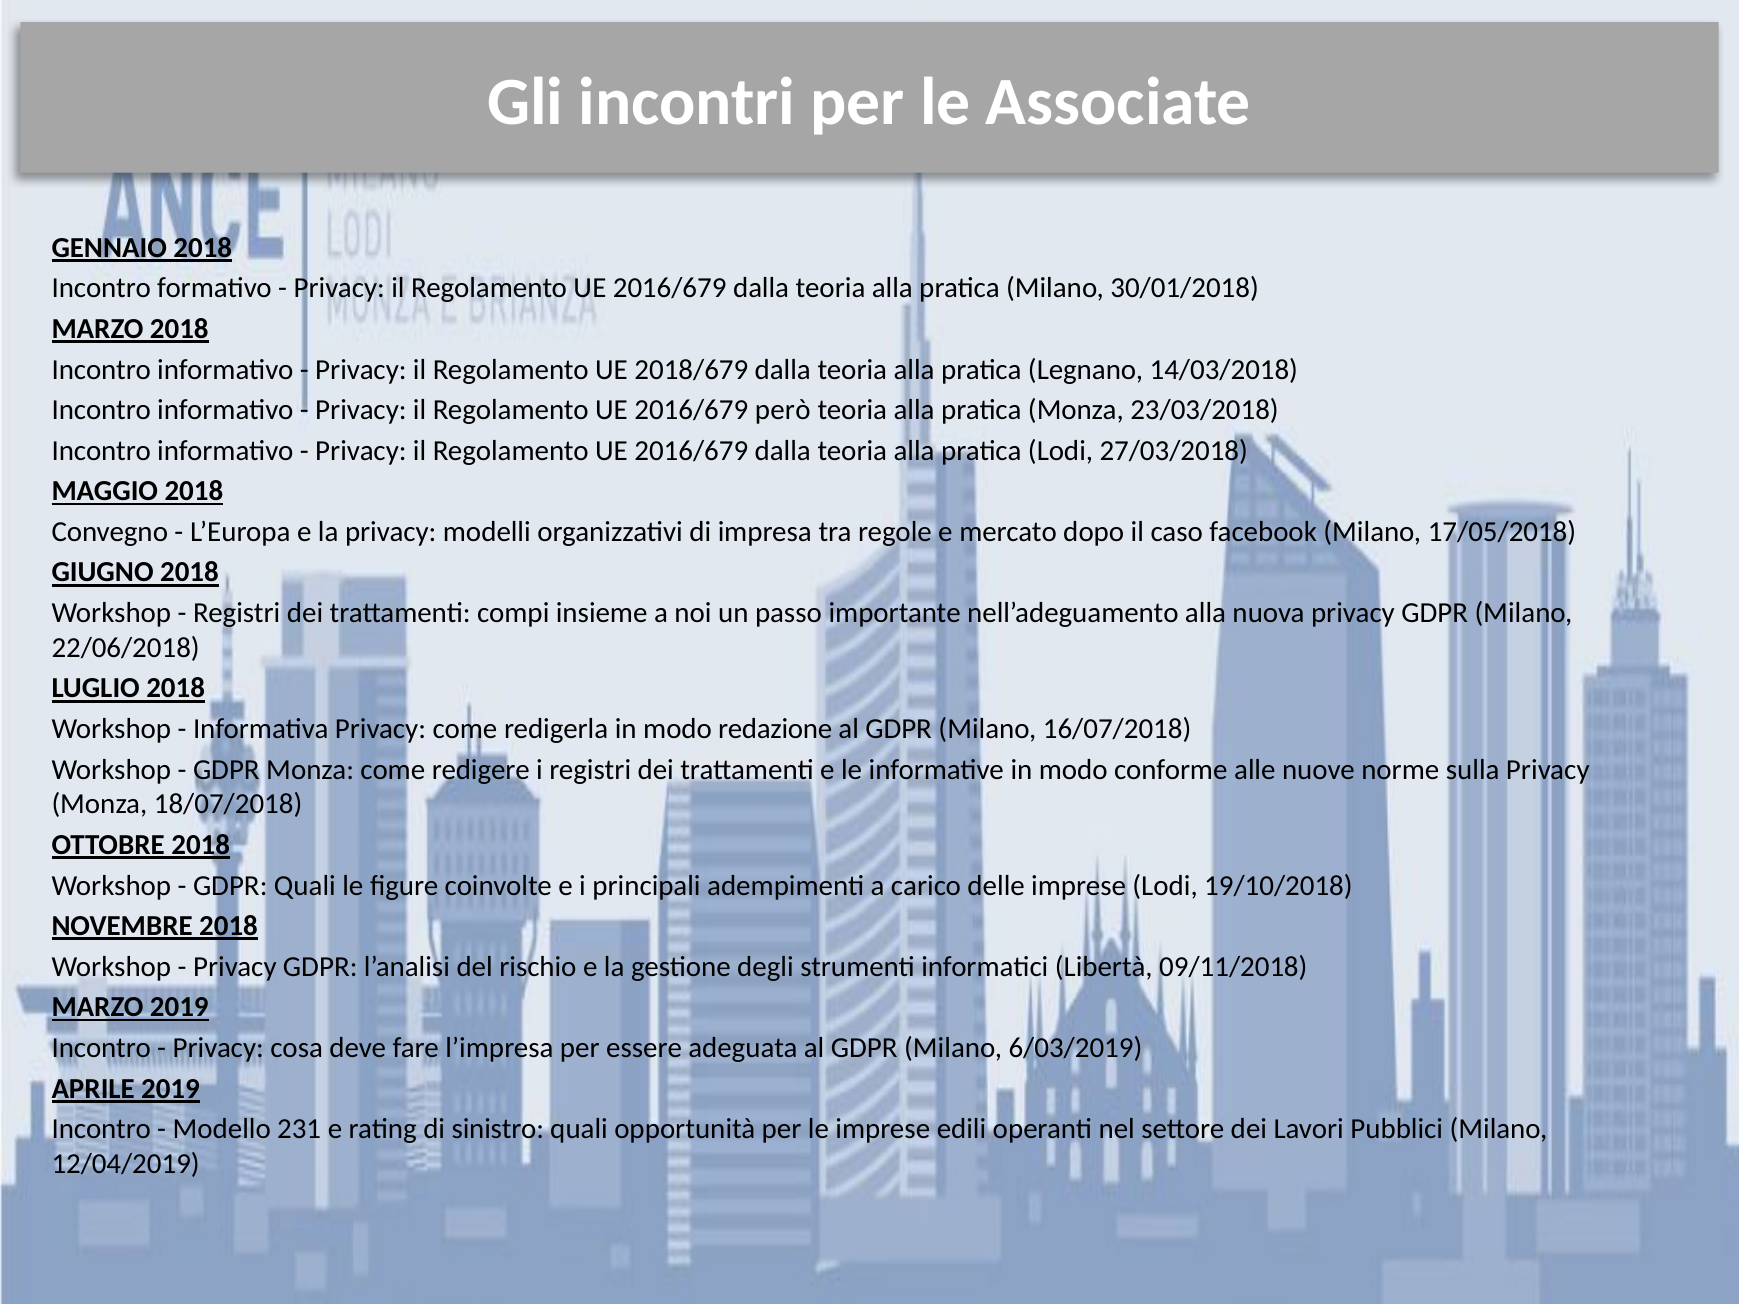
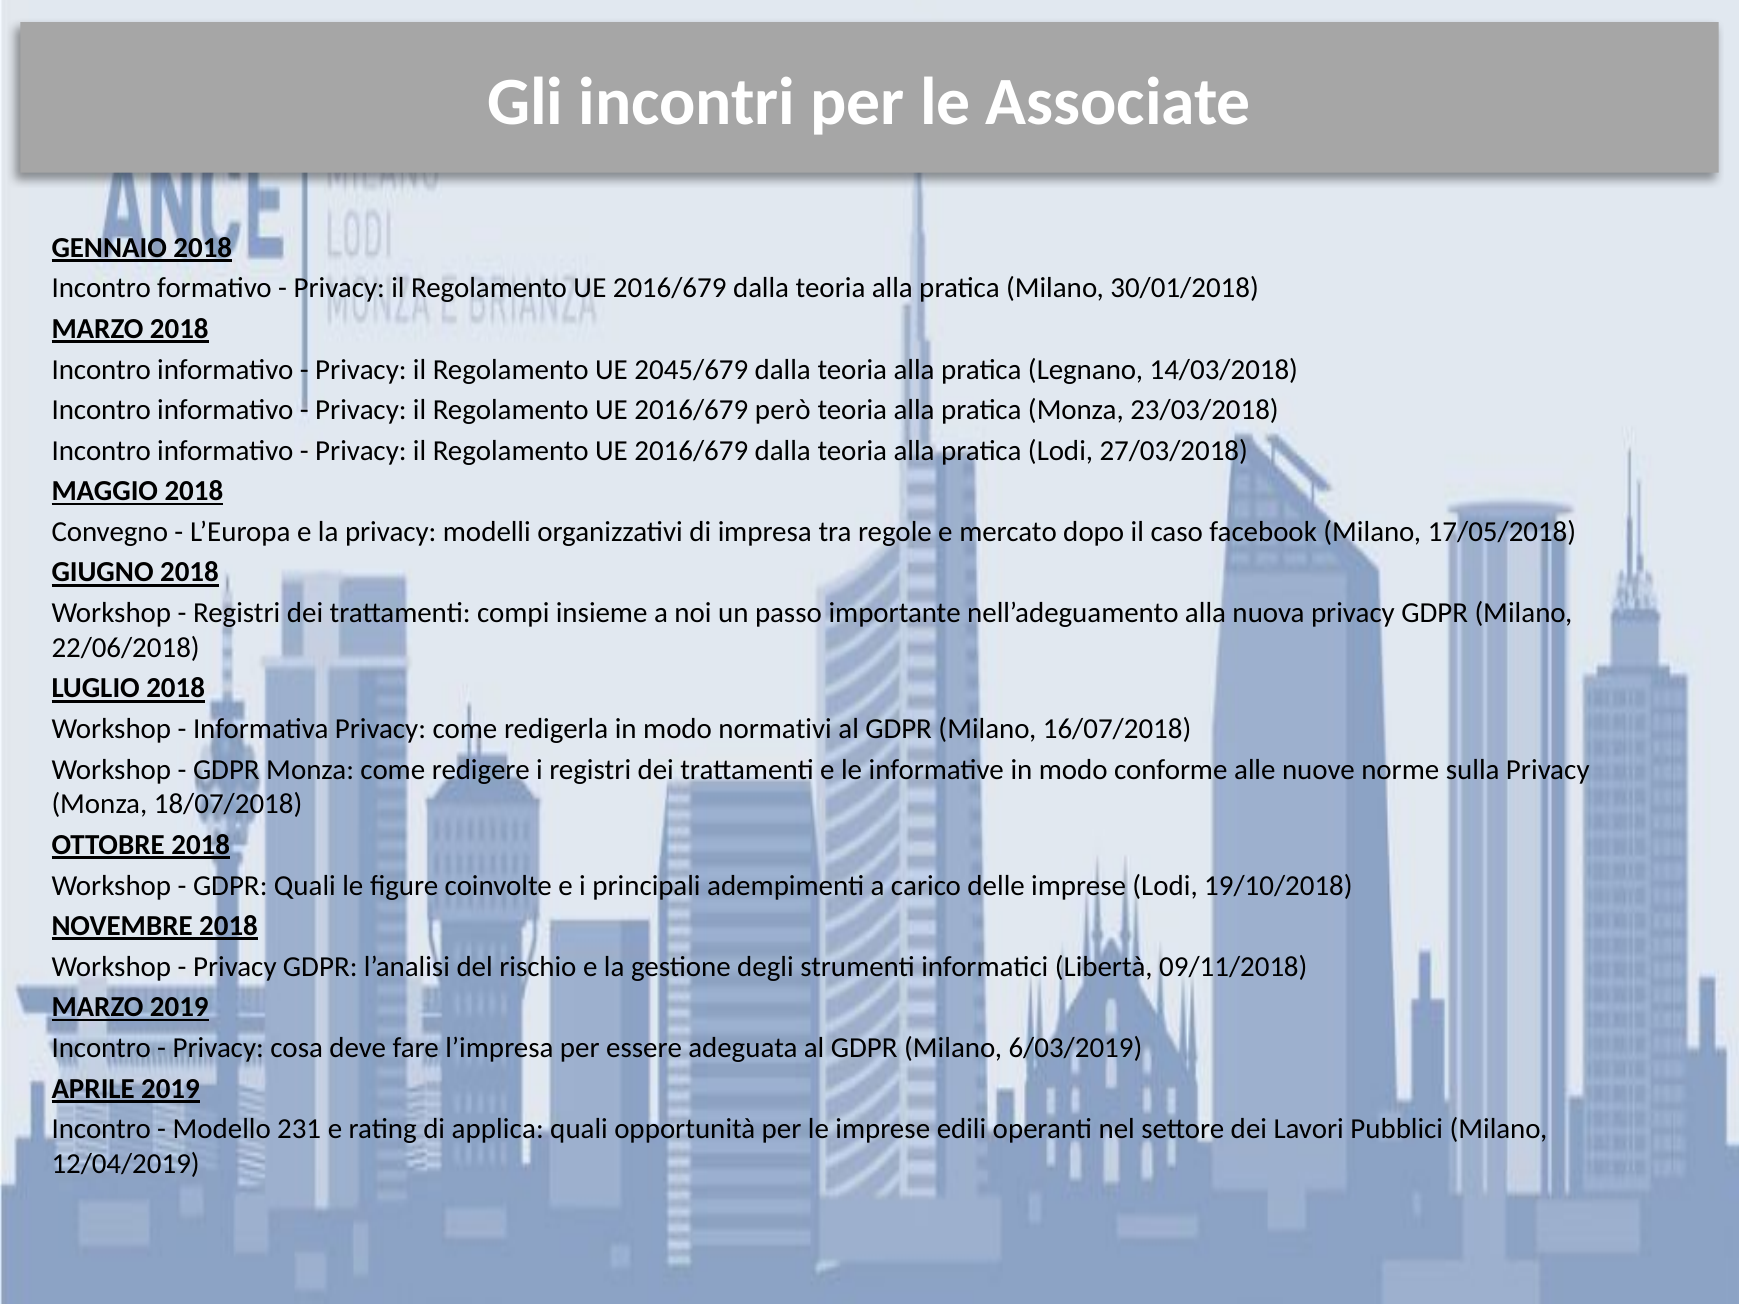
2018/679: 2018/679 -> 2045/679
redazione: redazione -> normativi
sinistro: sinistro -> applica
